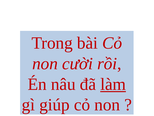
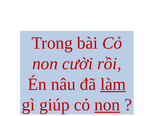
non at (107, 104) underline: none -> present
